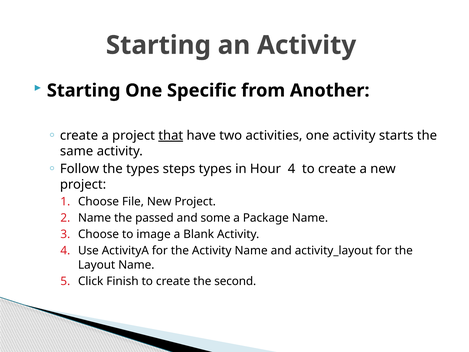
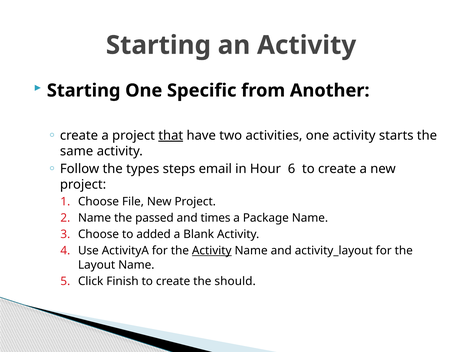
steps types: types -> email
Hour 4: 4 -> 6
some: some -> times
image: image -> added
Activity at (212, 251) underline: none -> present
second: second -> should
